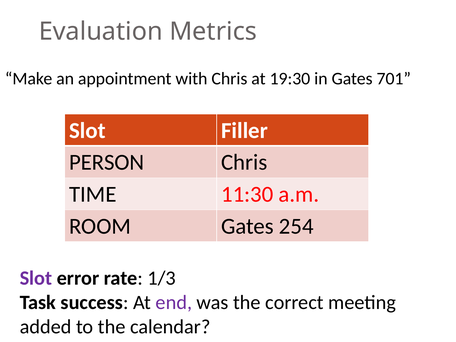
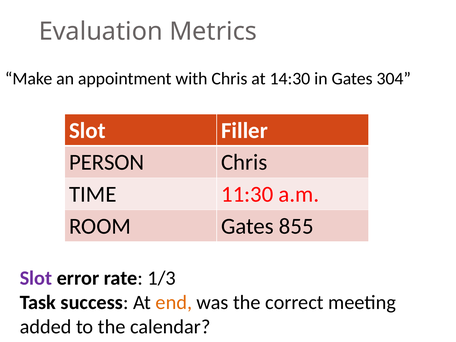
19:30: 19:30 -> 14:30
701: 701 -> 304
254: 254 -> 855
end colour: purple -> orange
